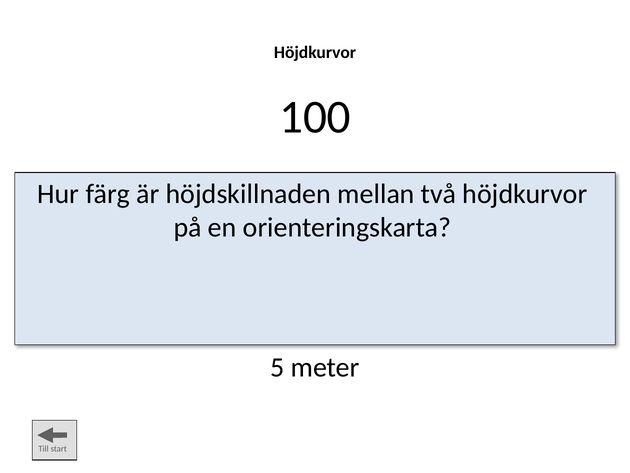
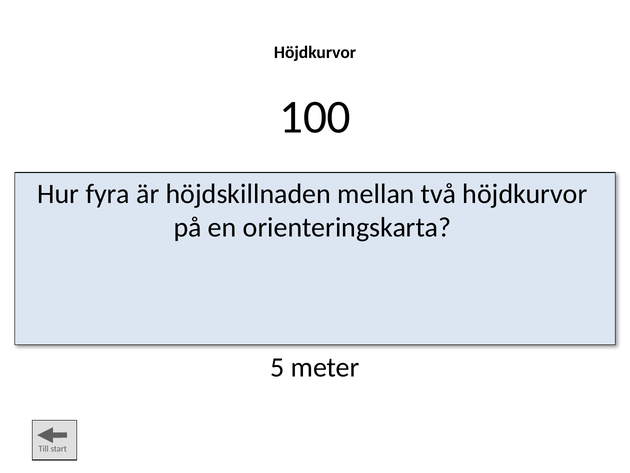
färg: färg -> fyra
